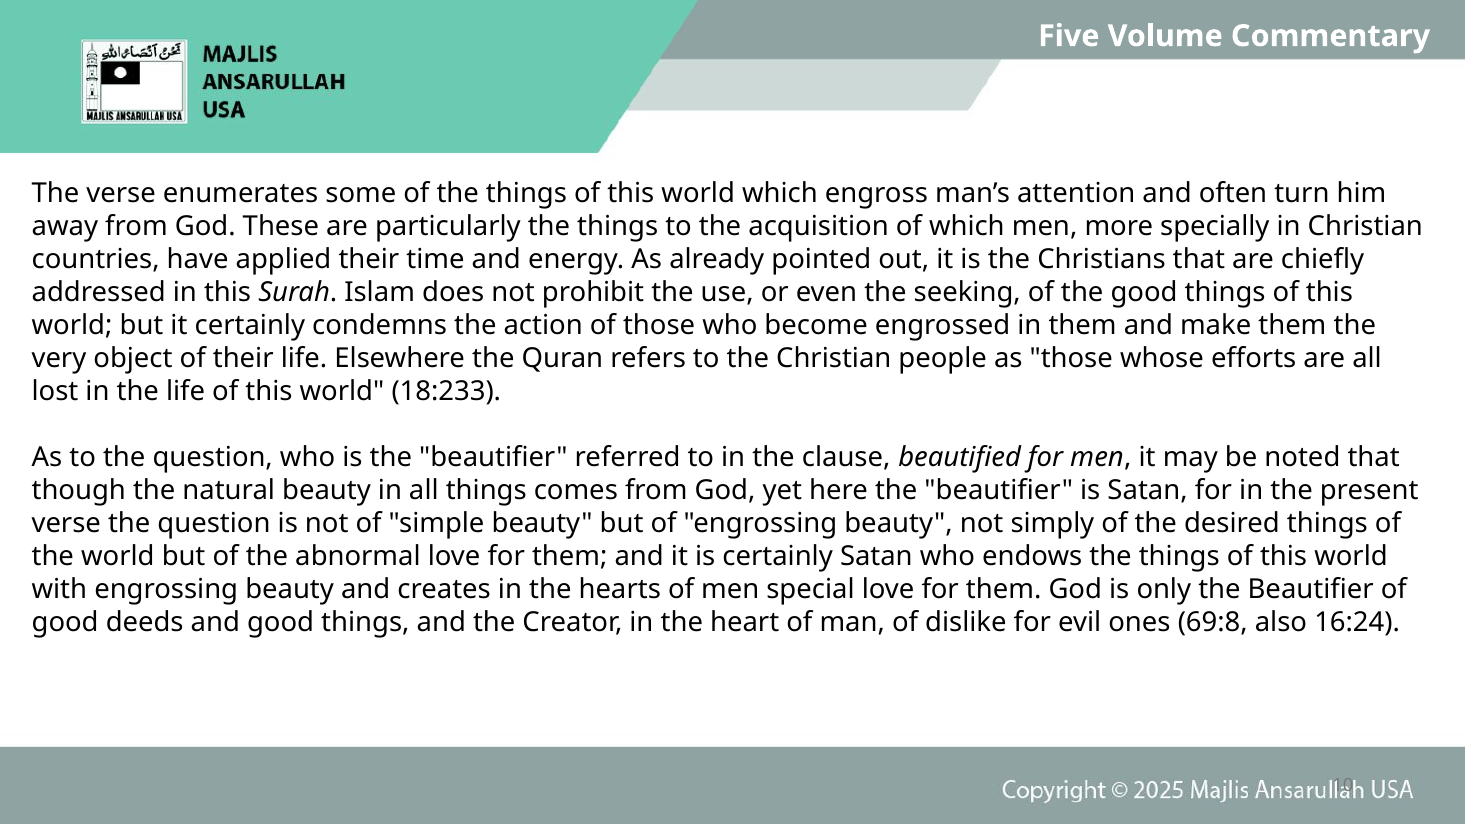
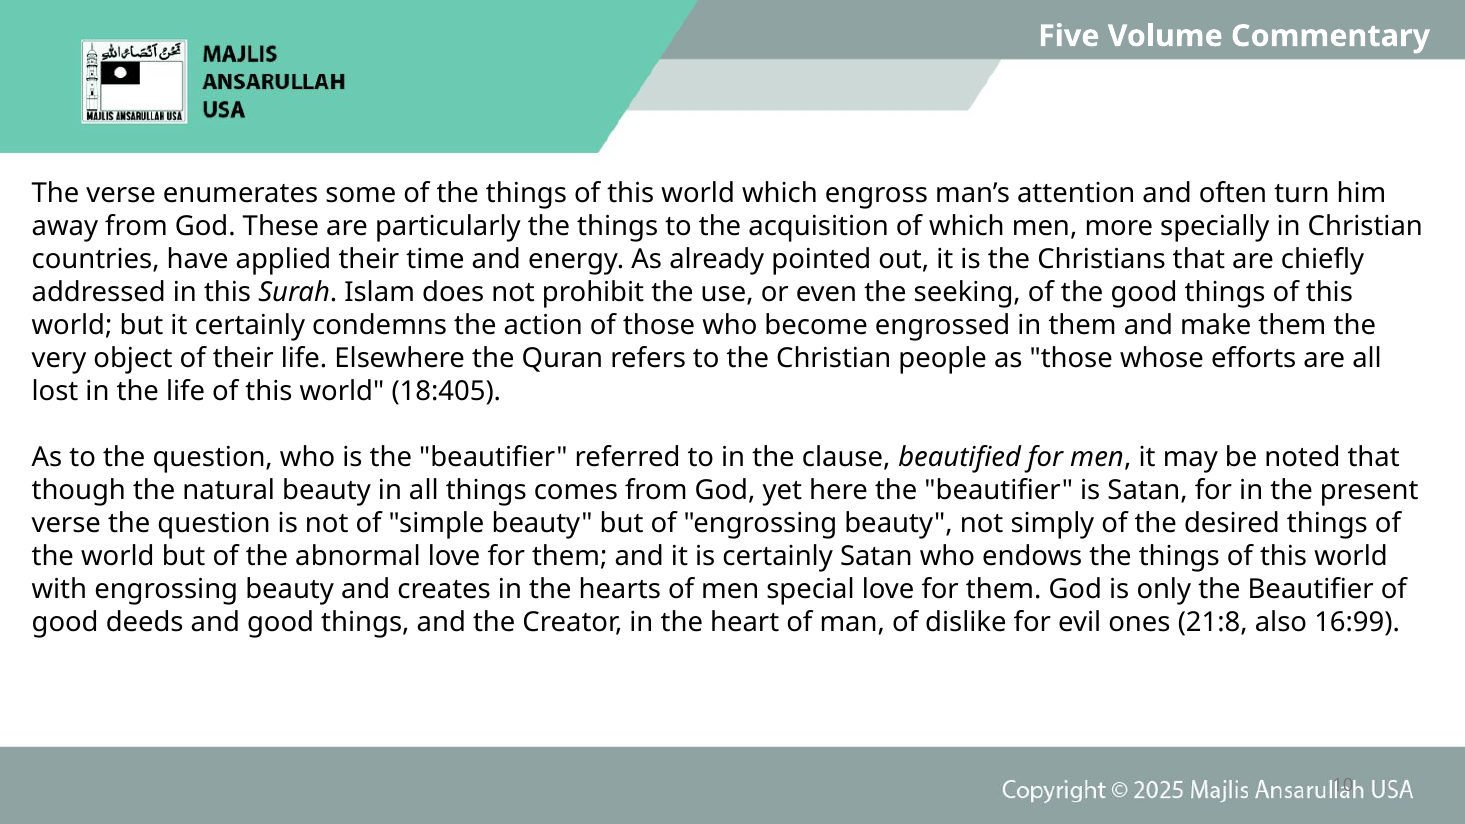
18:233: 18:233 -> 18:405
69:8: 69:8 -> 21:8
16:24: 16:24 -> 16:99
